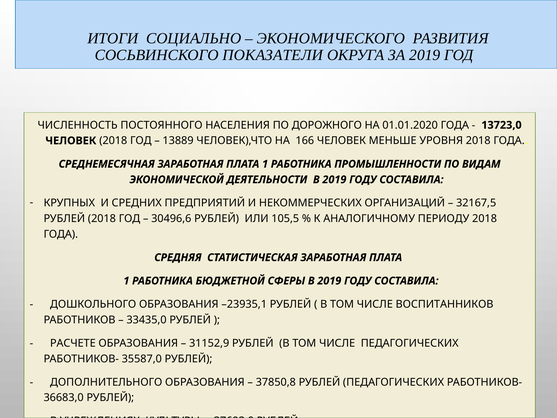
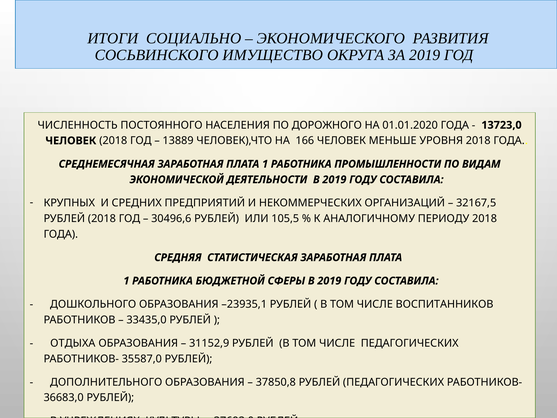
ПОКАЗАТЕЛИ: ПОКАЗАТЕЛИ -> ИМУЩЕСТВО
РАСЧЕТЕ: РАСЧЕТЕ -> ОТДЫХА
